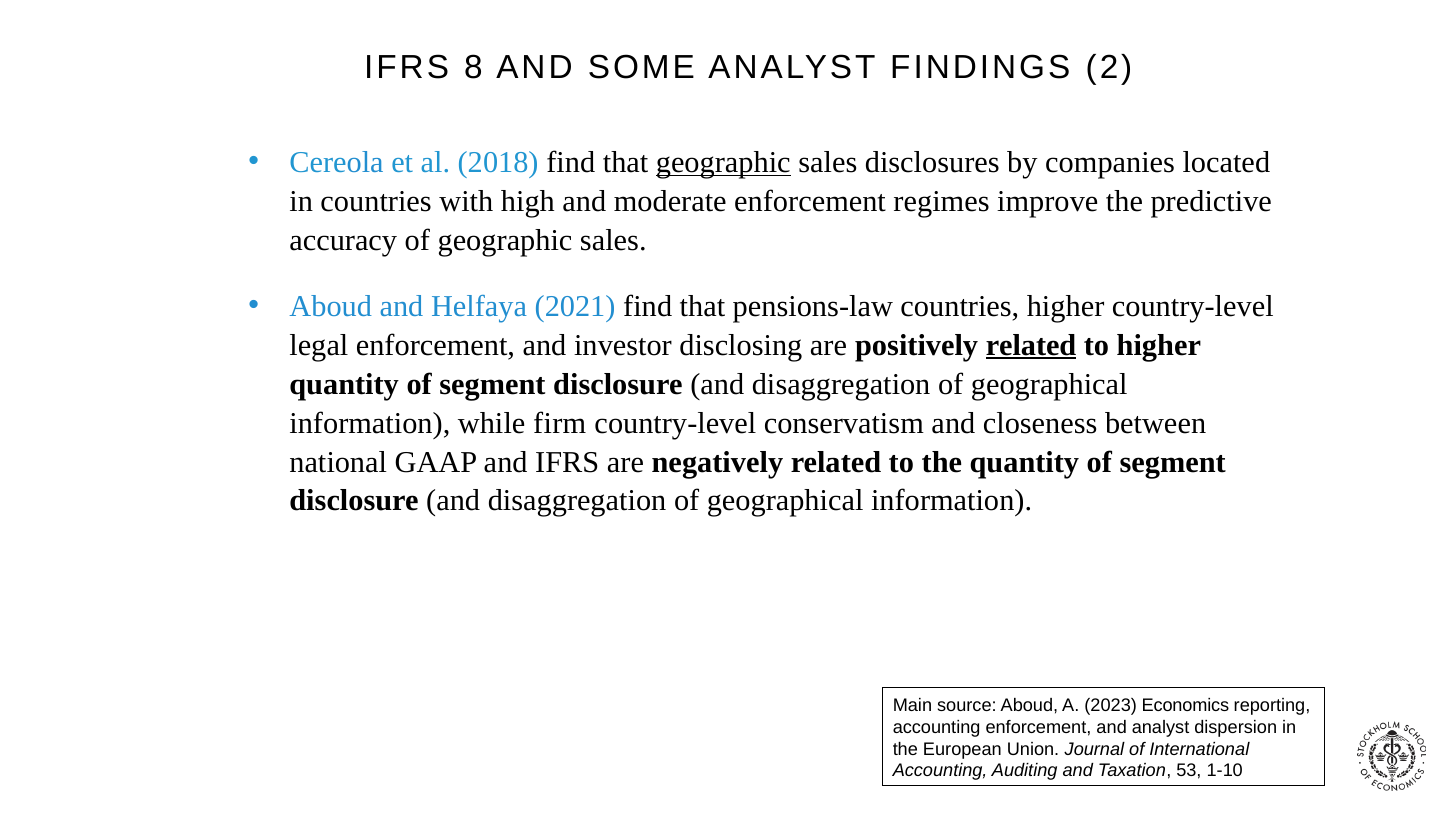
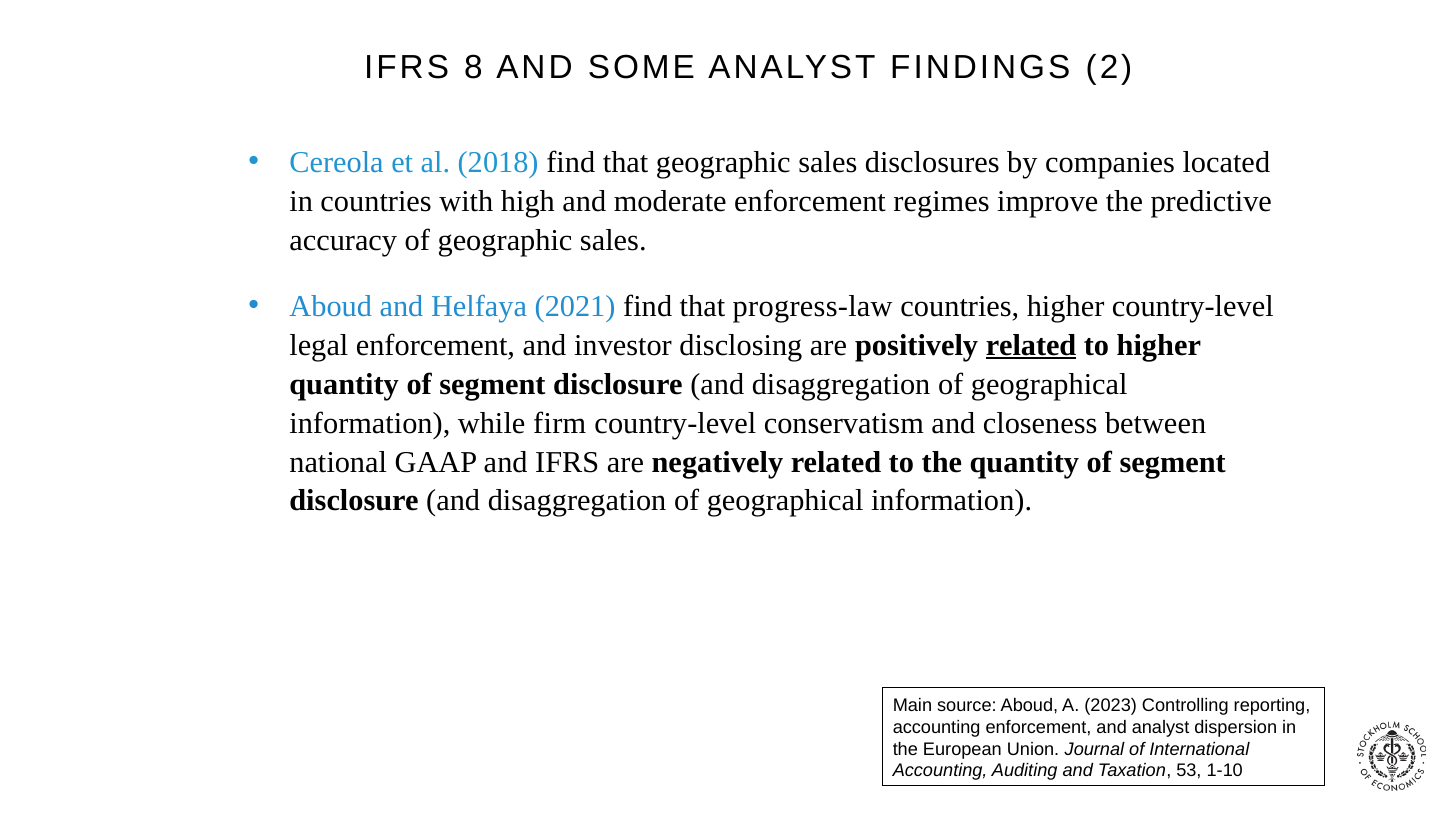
geographic at (723, 163) underline: present -> none
pensions-law: pensions-law -> progress-law
Economics: Economics -> Controlling
